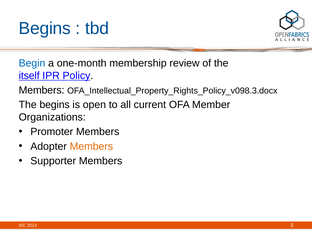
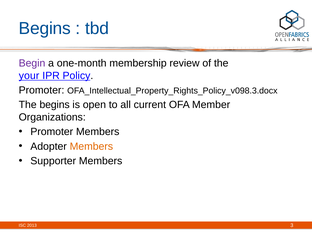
Begin colour: blue -> purple
itself: itself -> your
Members at (42, 90): Members -> Promoter
